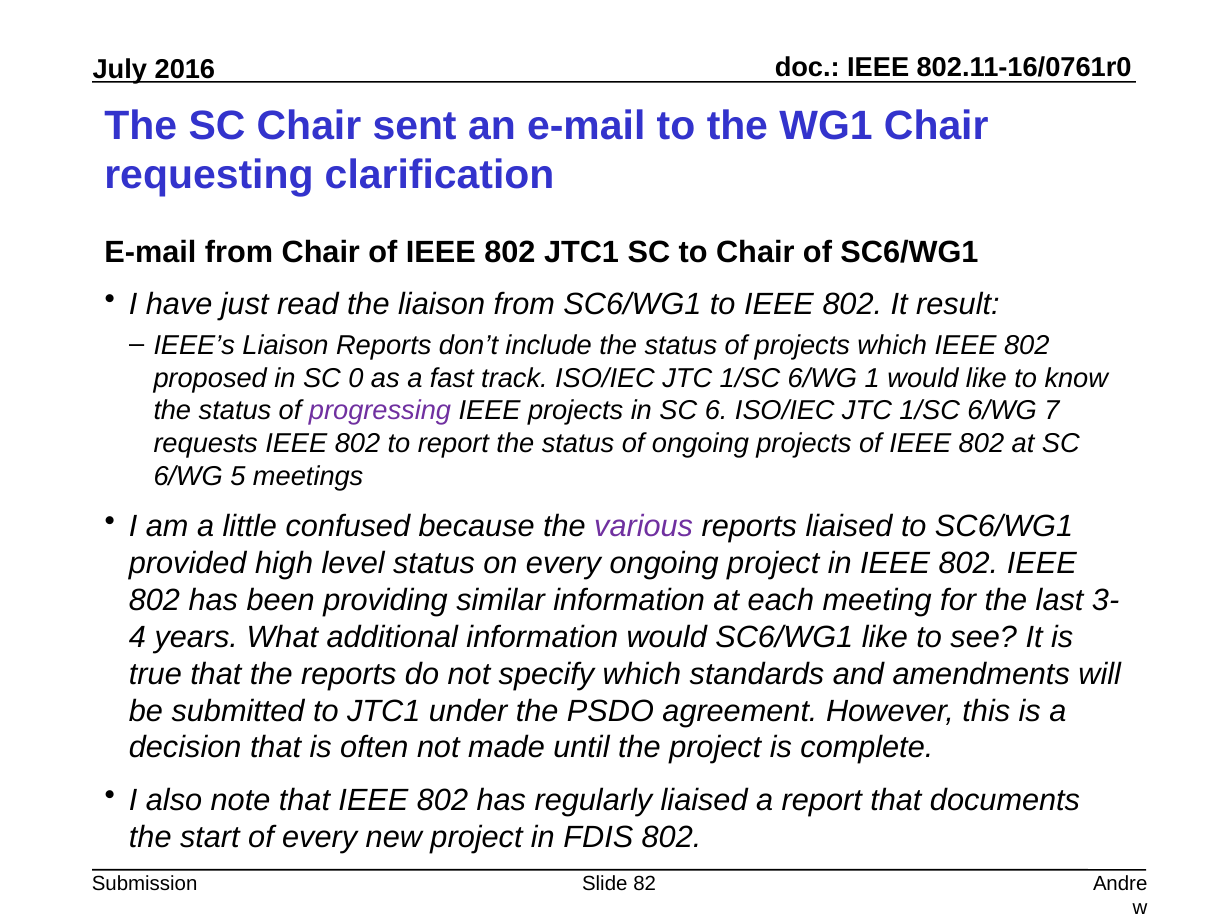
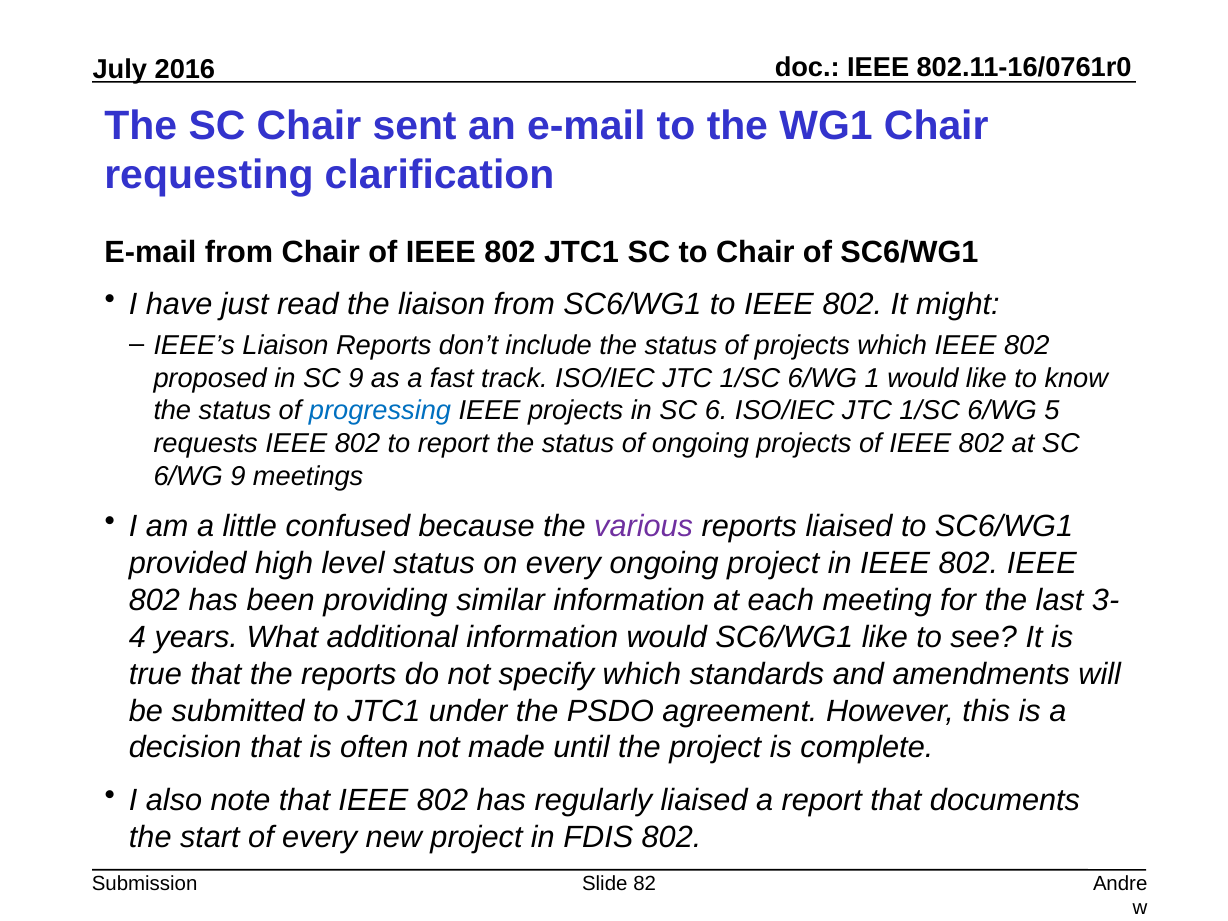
result: result -> might
SC 0: 0 -> 9
progressing colour: purple -> blue
7: 7 -> 5
6/WG 5: 5 -> 9
